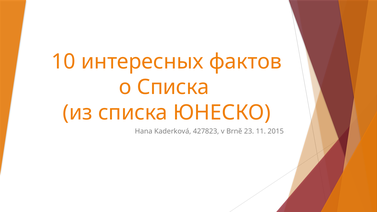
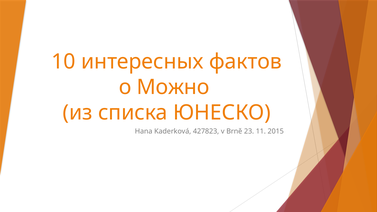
о Списка: Списка -> Можно
